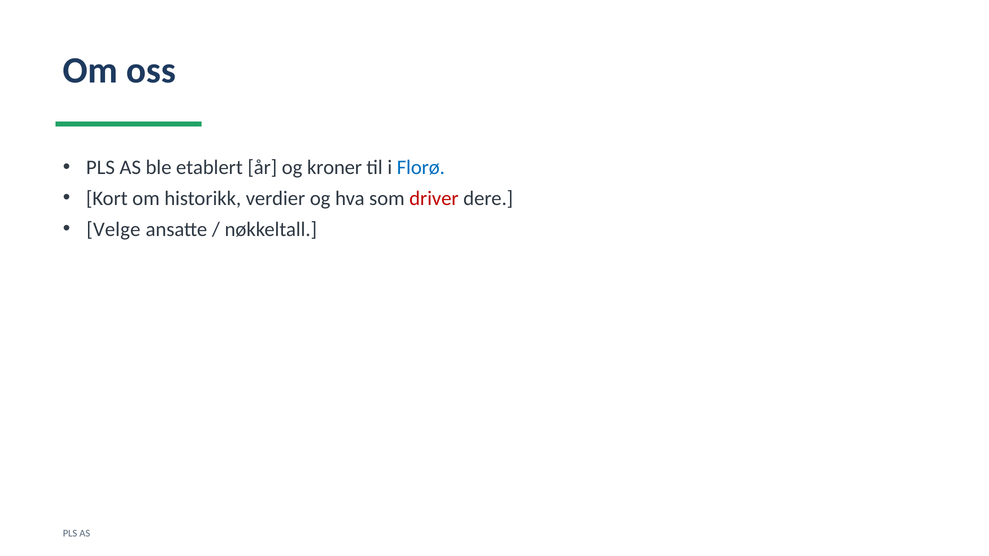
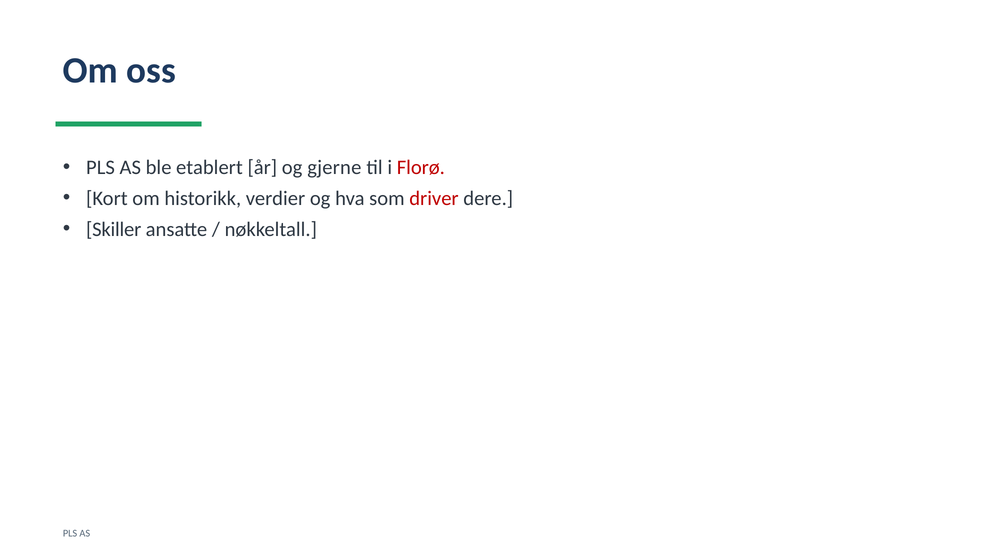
kroner: kroner -> gjerne
Florø colour: blue -> red
Velge: Velge -> Skiller
